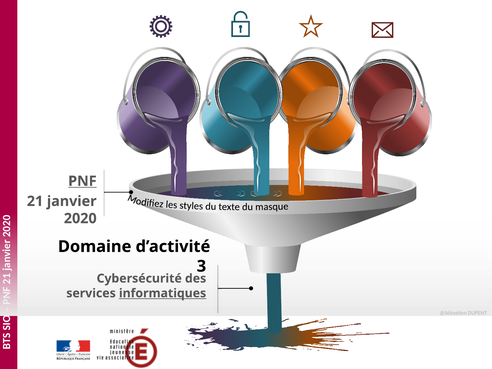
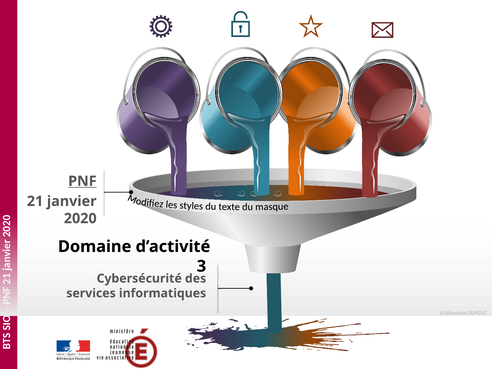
informatiques underline: present -> none
